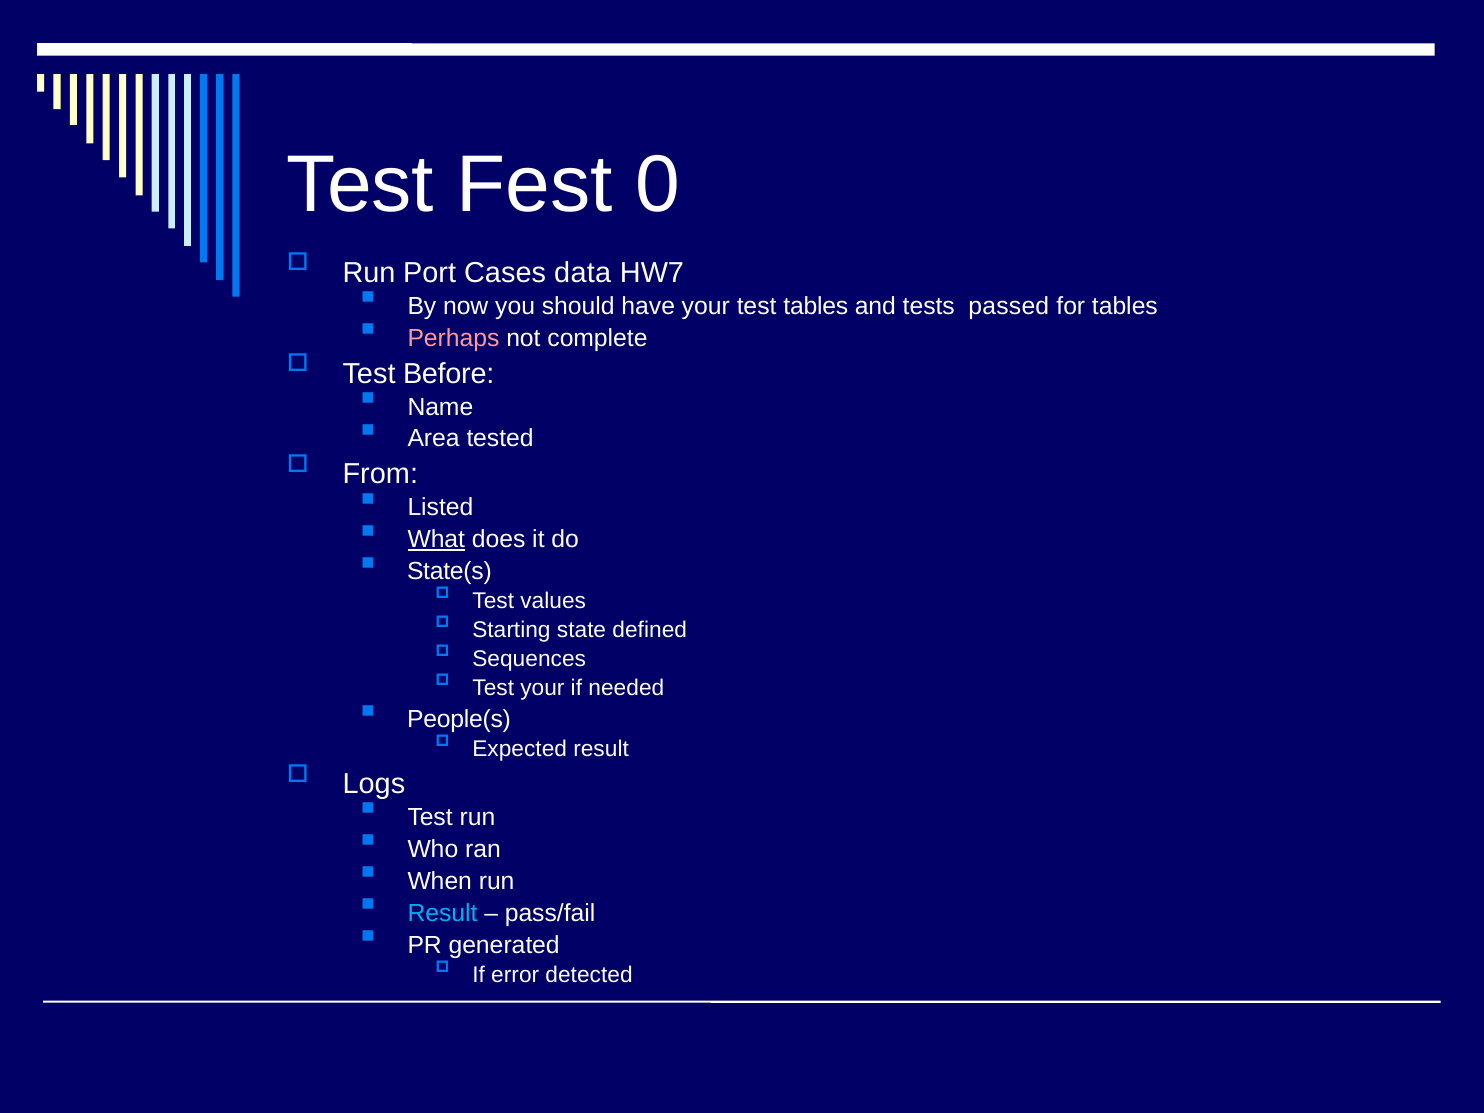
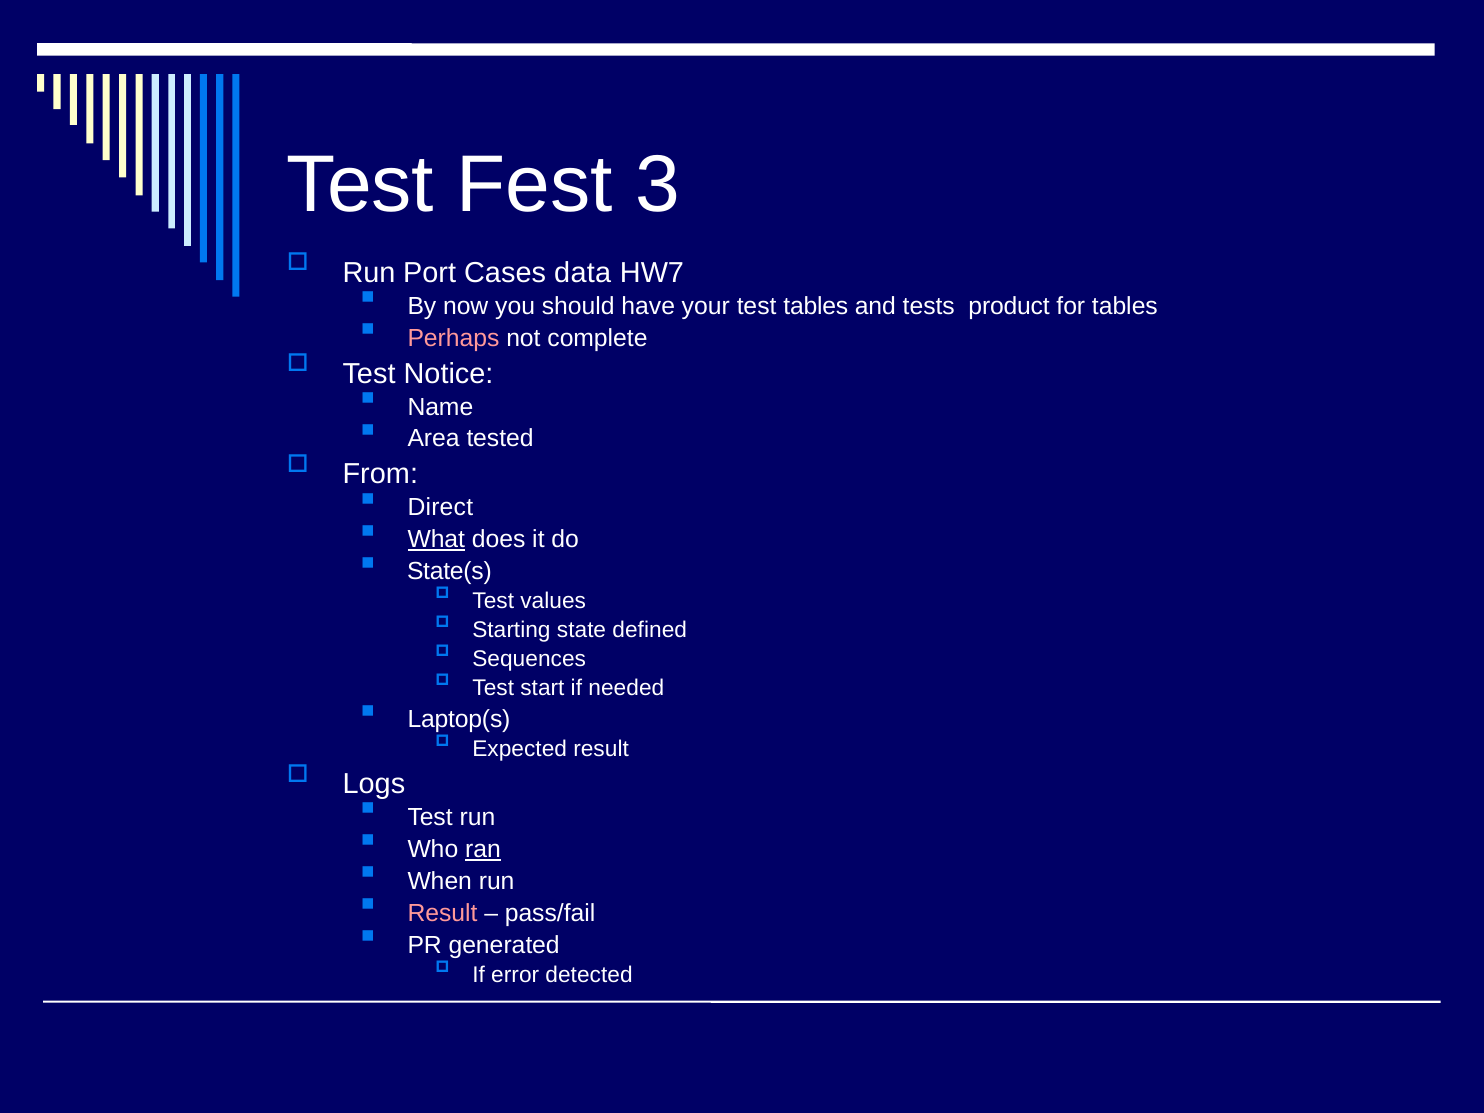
0: 0 -> 3
passed: passed -> product
Before: Before -> Notice
Listed: Listed -> Direct
Test your: your -> start
People(s: People(s -> Laptop(s
ran underline: none -> present
Result at (442, 913) colour: light blue -> pink
